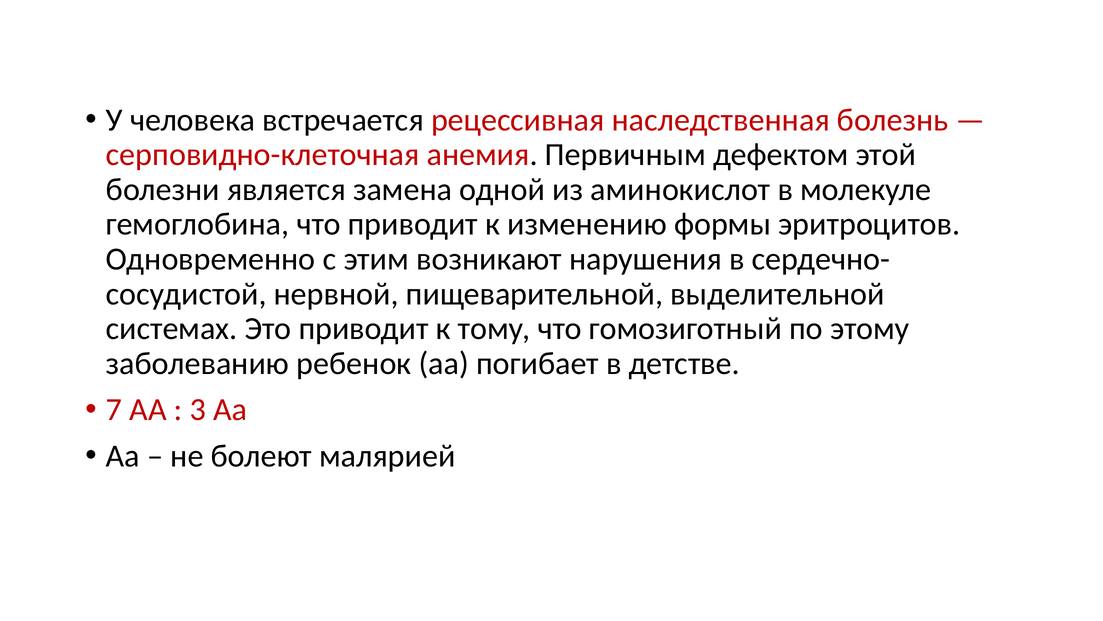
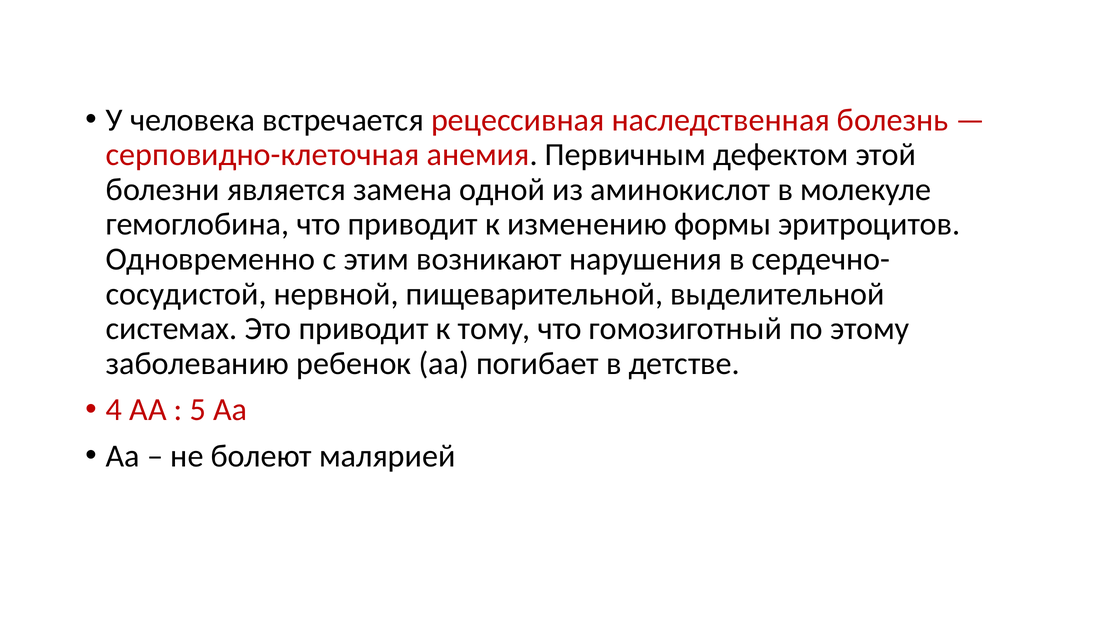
7: 7 -> 4
3: 3 -> 5
